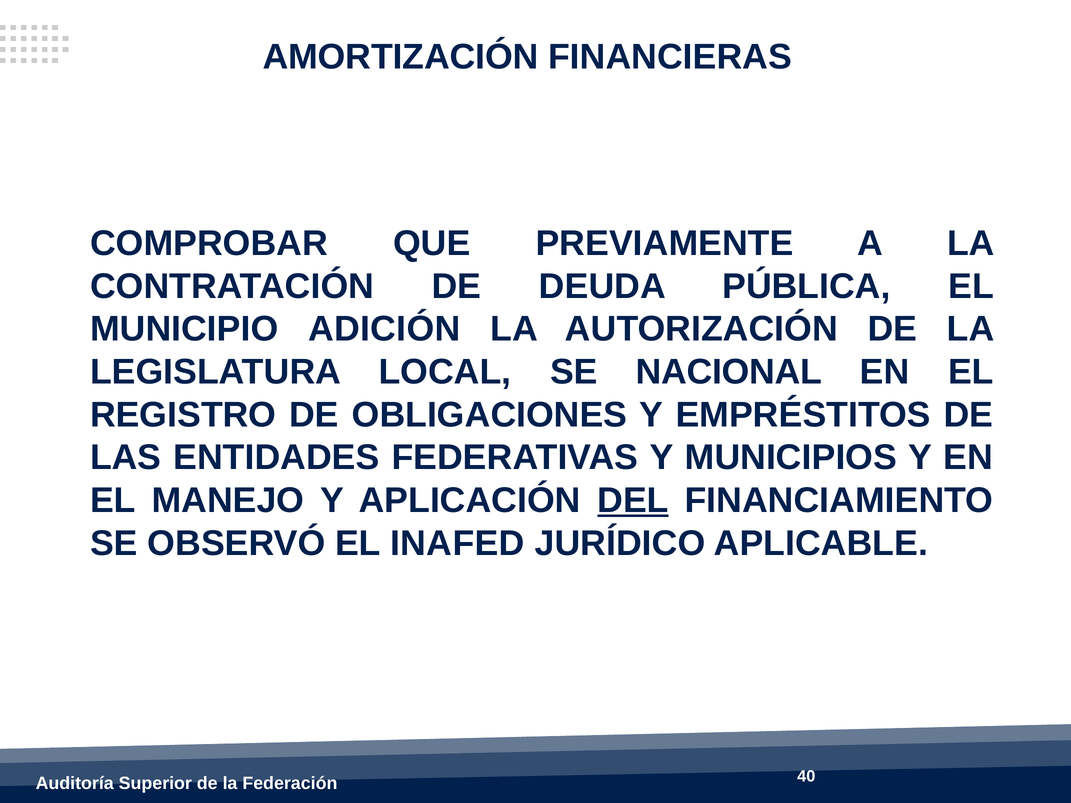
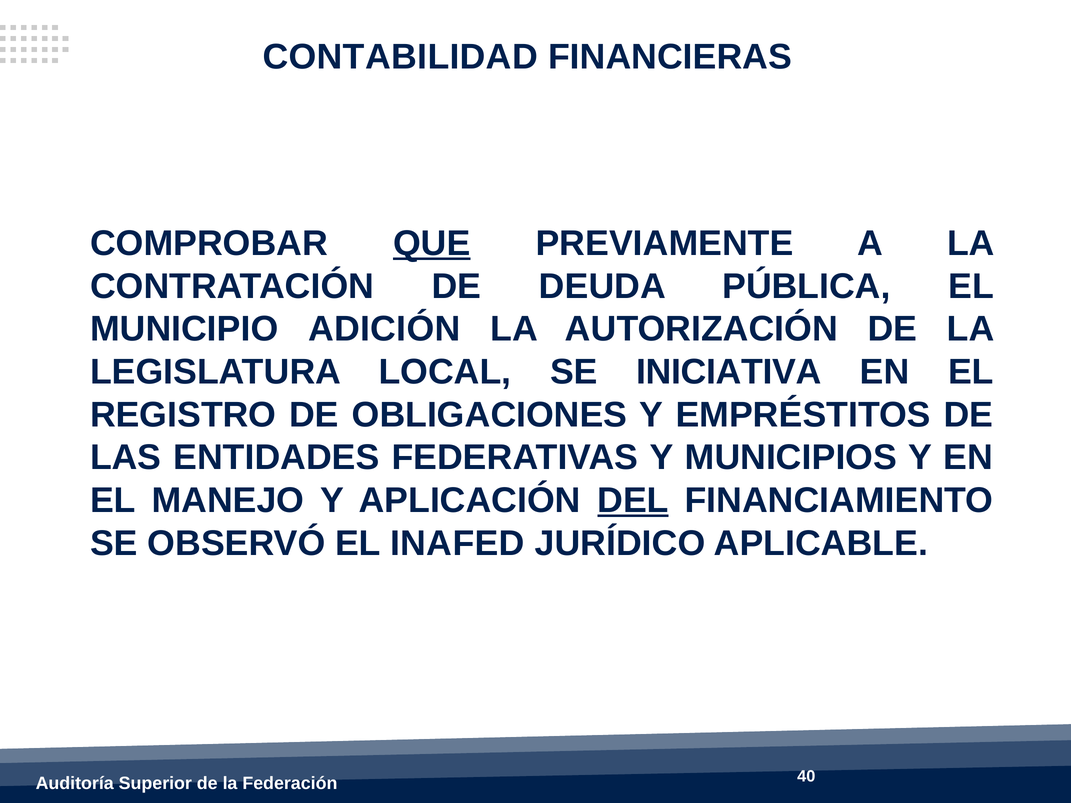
AMORTIZACIÓN: AMORTIZACIÓN -> CONTABILIDAD
QUE underline: none -> present
NACIONAL: NACIONAL -> INICIATIVA
